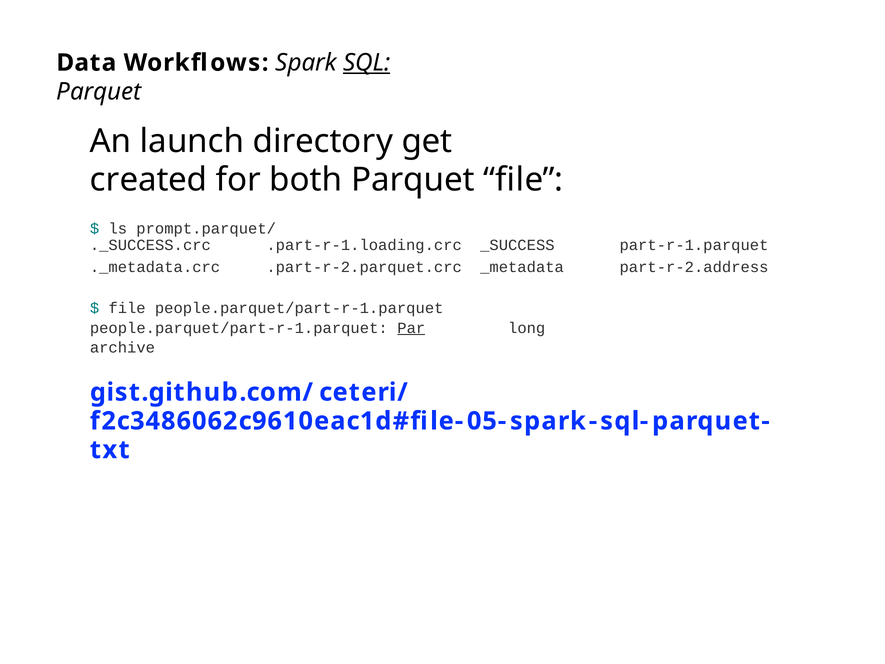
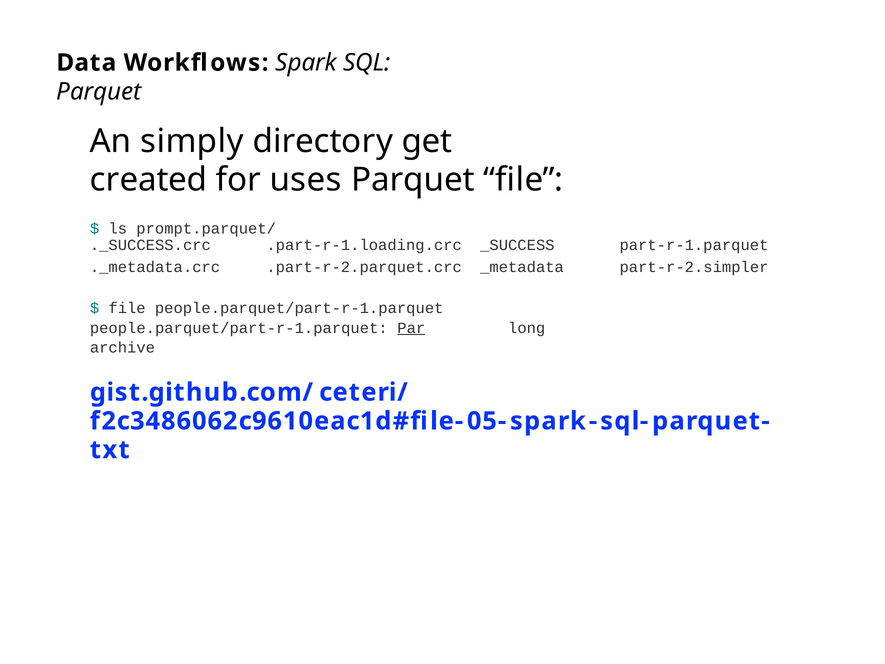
SQL underline: present -> none
launch: launch -> simply
both: both -> uses
part-r-2.address: part-r-2.address -> part-r-2.simpler
